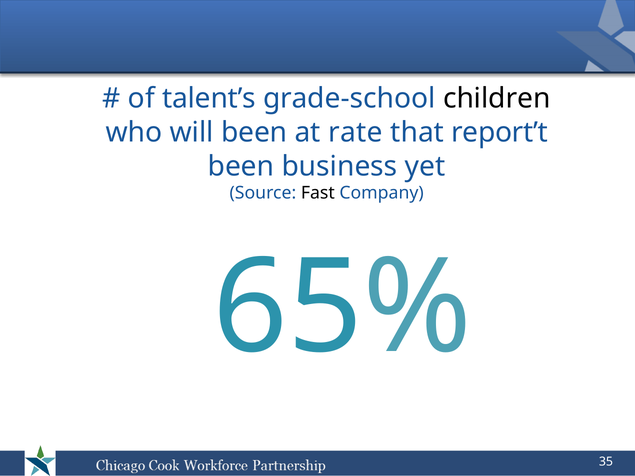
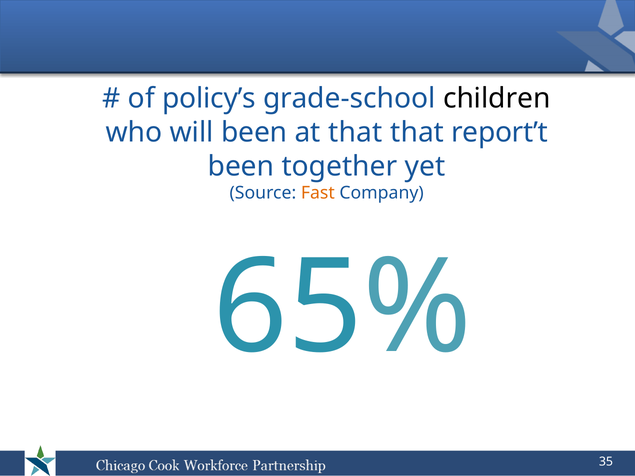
talent’s: talent’s -> policy’s
at rate: rate -> that
business: business -> together
Fast colour: black -> orange
